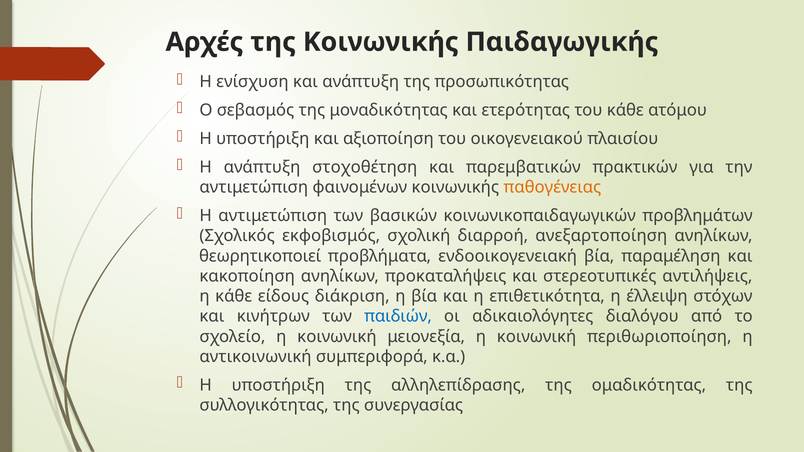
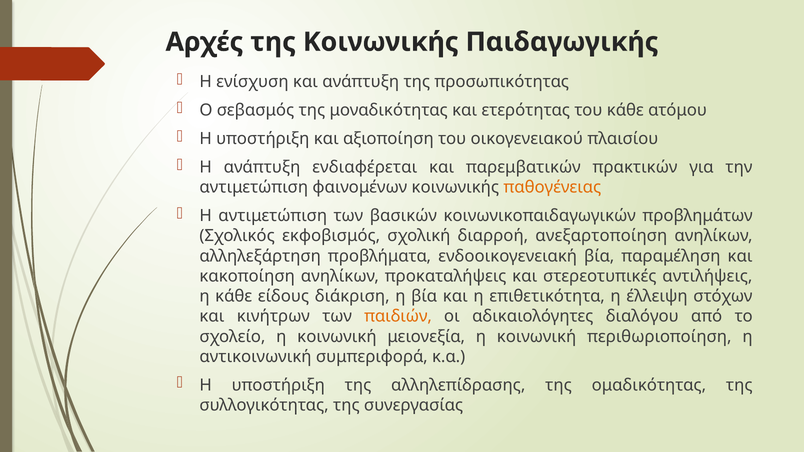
στοχοθέτηση: στοχοθέτηση -> ενδιαφέρεται
θεωρητικοποιεί: θεωρητικοποιεί -> αλληλεξάρτηση
παιδιών colour: blue -> orange
